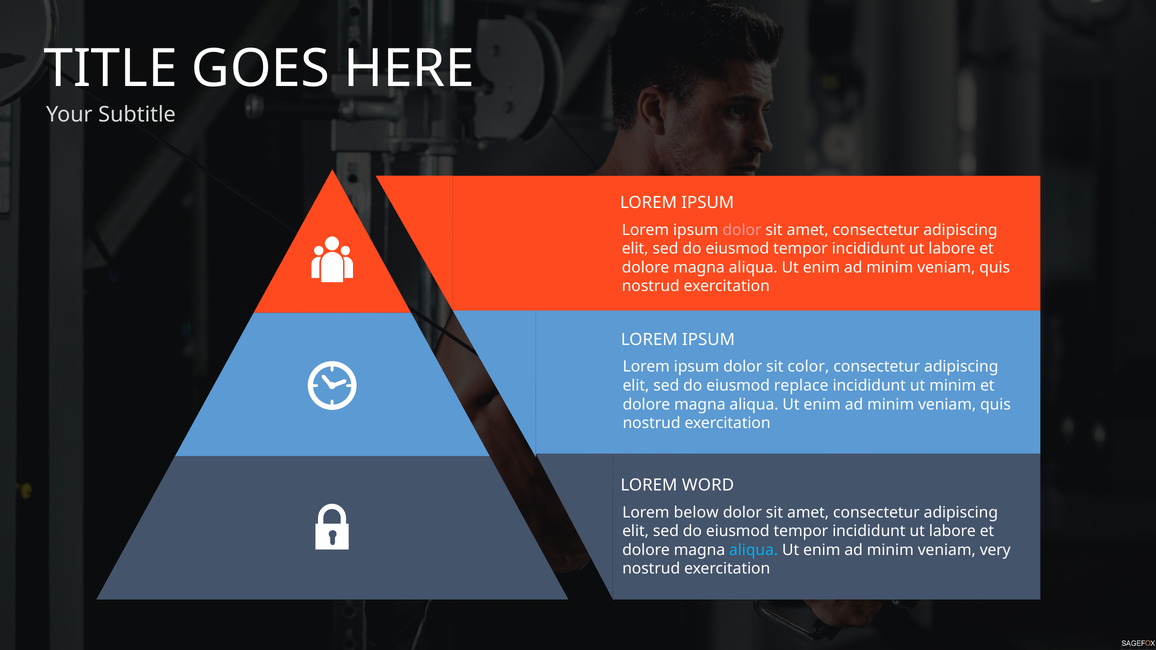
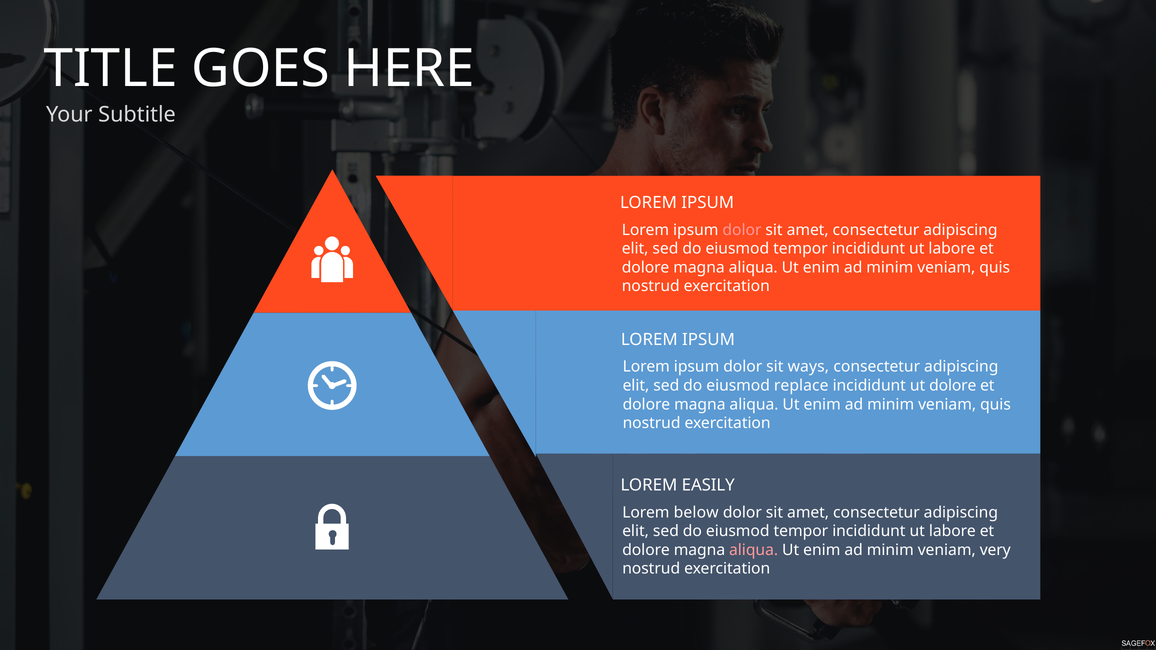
color: color -> ways
ut minim: minim -> dolore
WORD: WORD -> EASILY
aliqua at (754, 550) colour: light blue -> pink
